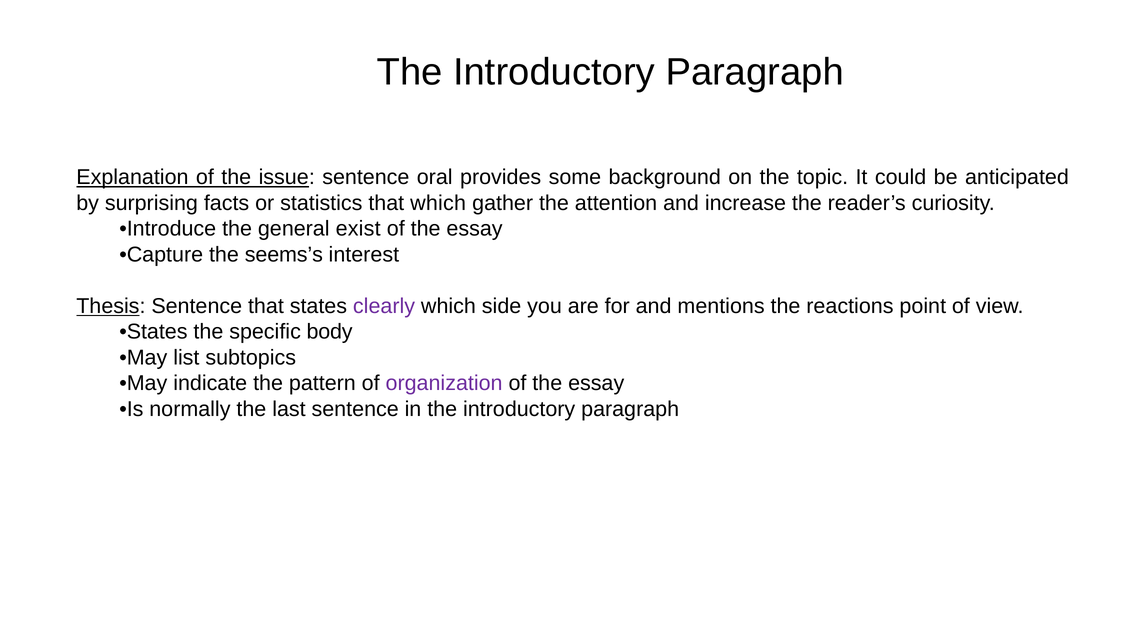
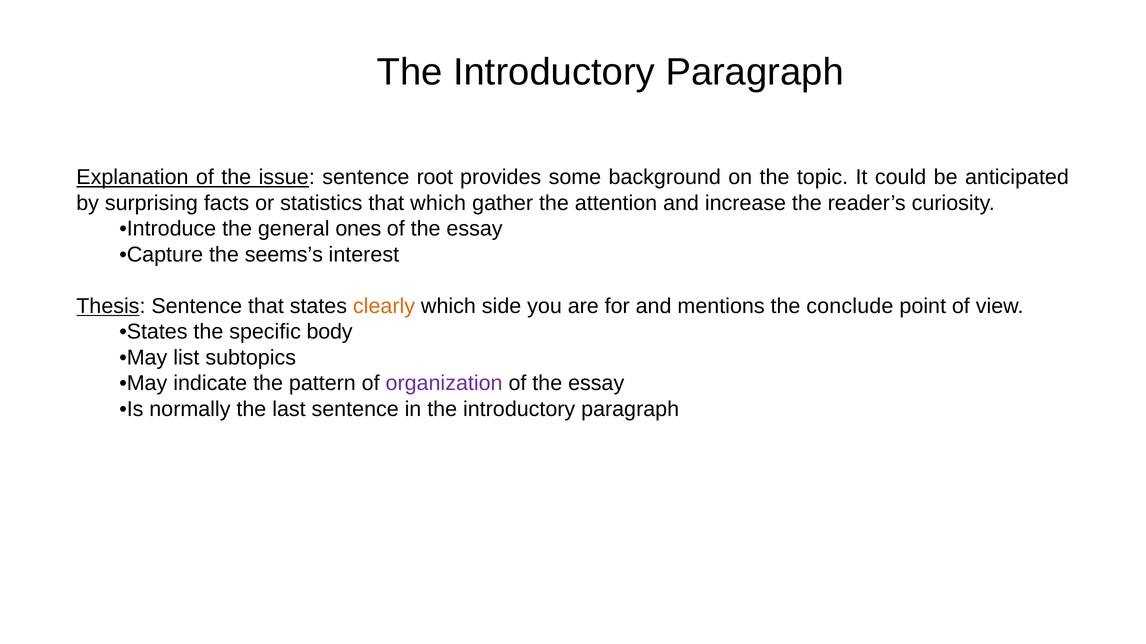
oral: oral -> root
exist: exist -> ones
clearly colour: purple -> orange
reactions: reactions -> conclude
